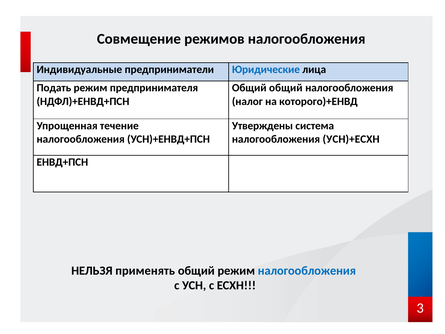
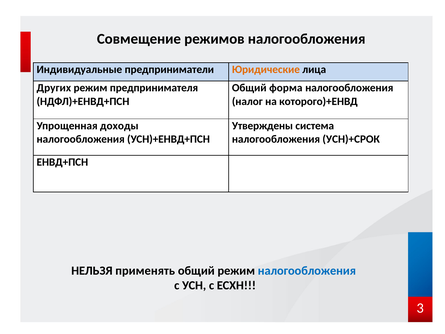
Юридические colour: blue -> orange
Подать: Подать -> Других
Общий общий: общий -> форма
течение: течение -> доходы
УСН)+ЕСХН: УСН)+ЕСХН -> УСН)+СРОК
